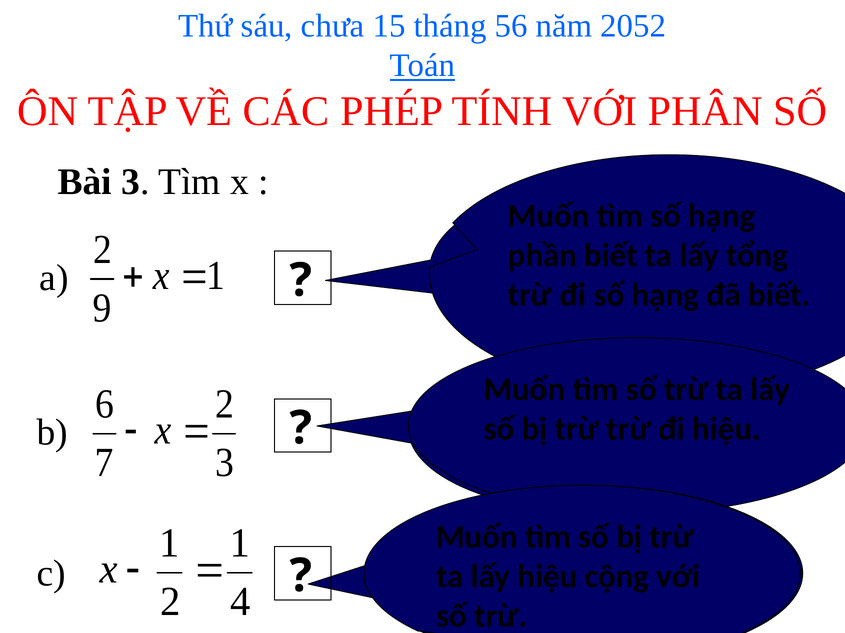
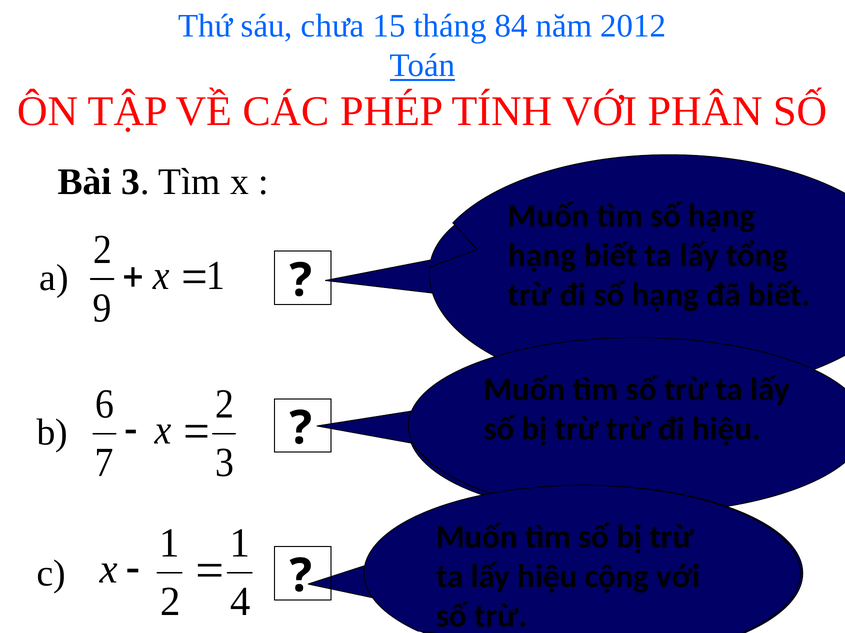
56: 56 -> 84
2052: 2052 -> 2012
phần at (542, 256): phần -> hạng
